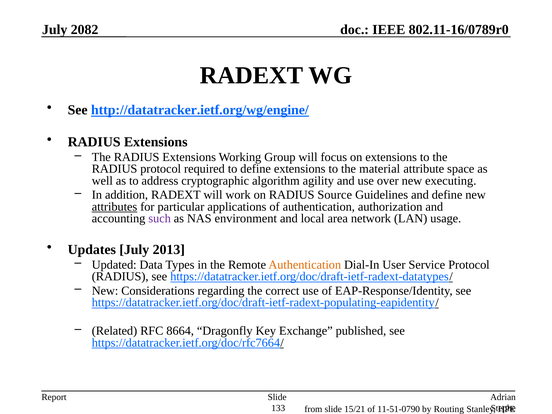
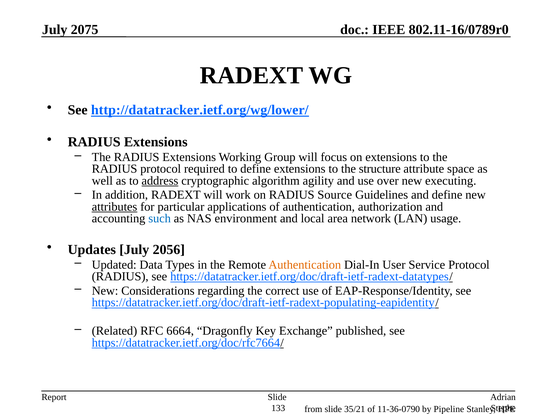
2082: 2082 -> 2075
http://datatracker.ietf.org/wg/engine/: http://datatracker.ietf.org/wg/engine/ -> http://datatracker.ietf.org/wg/lower/
material: material -> structure
address underline: none -> present
such colour: purple -> blue
2013: 2013 -> 2056
8664: 8664 -> 6664
15/21: 15/21 -> 35/21
11-51-0790: 11-51-0790 -> 11-36-0790
Routing: Routing -> Pipeline
